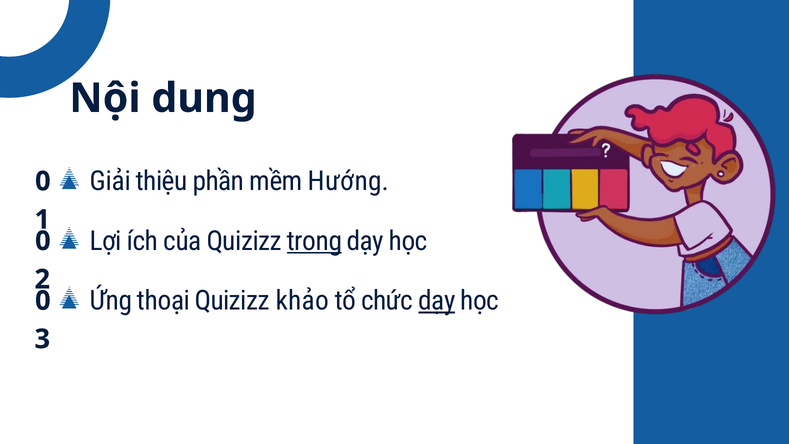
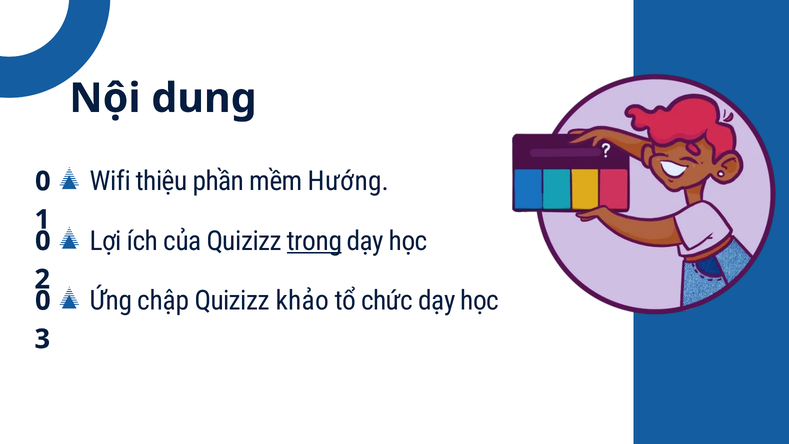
Giải: Giải -> Wifi
thoại: thoại -> chập
dạy at (437, 301) underline: present -> none
